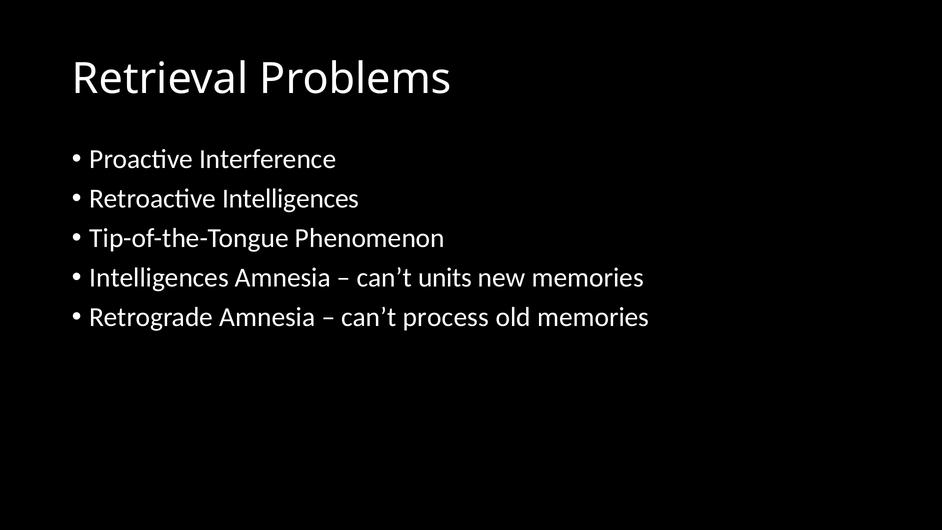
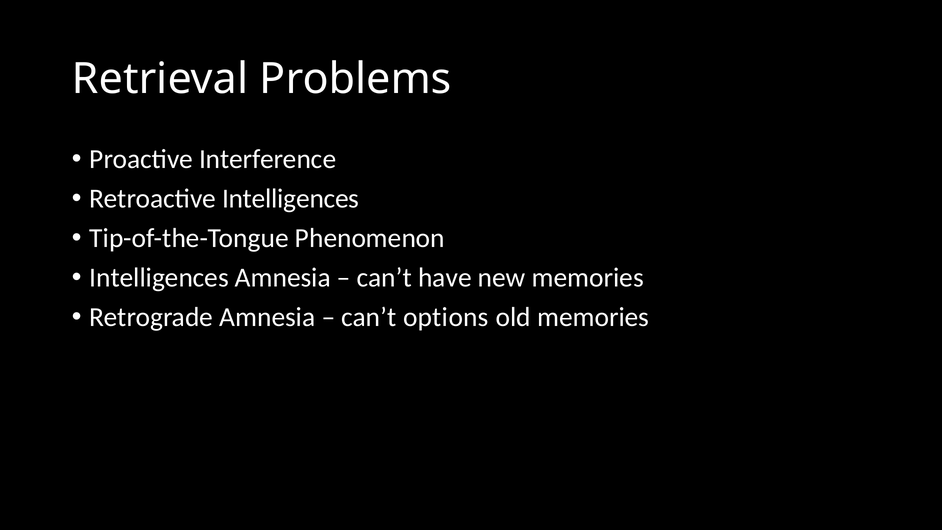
units: units -> have
process: process -> options
